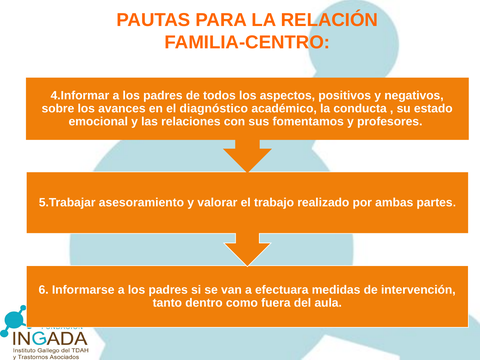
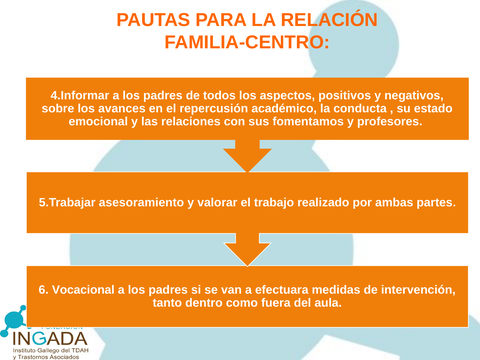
diagnóstico: diagnóstico -> repercusión
Informarse: Informarse -> Vocacional
